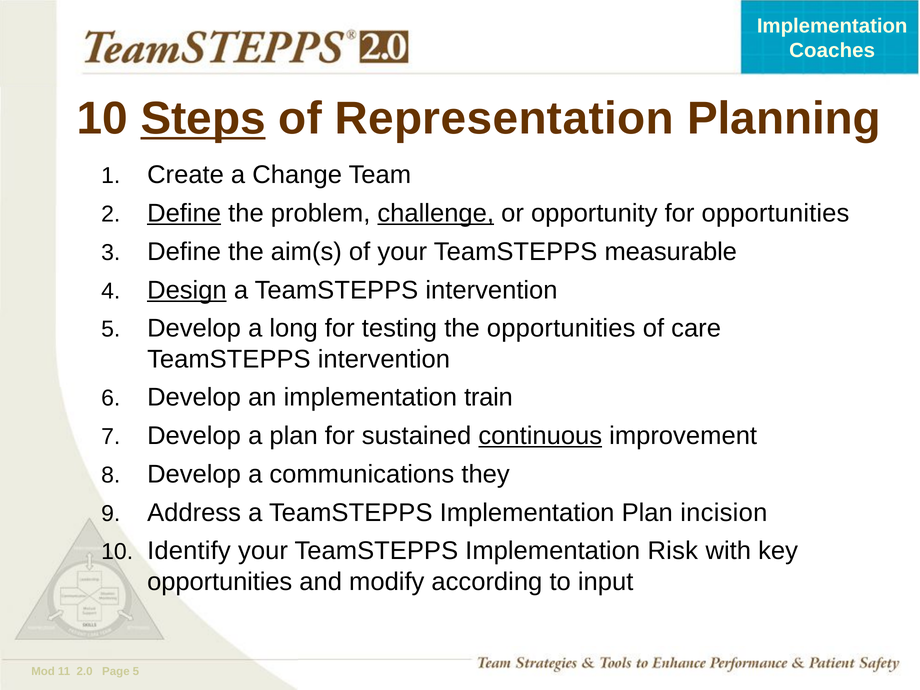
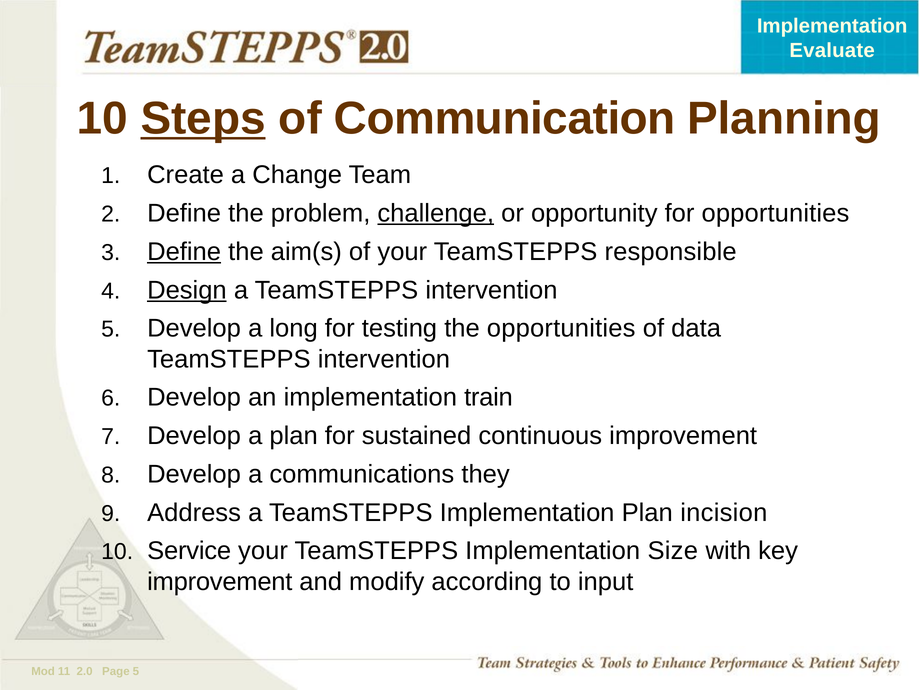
Coaches: Coaches -> Evaluate
Representation: Representation -> Communication
Define at (184, 213) underline: present -> none
Define at (184, 252) underline: none -> present
measurable: measurable -> responsible
care: care -> data
continuous underline: present -> none
Identify: Identify -> Service
Risk: Risk -> Size
opportunities at (220, 582): opportunities -> improvement
